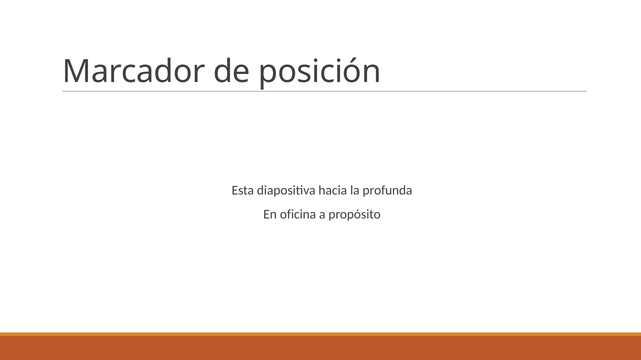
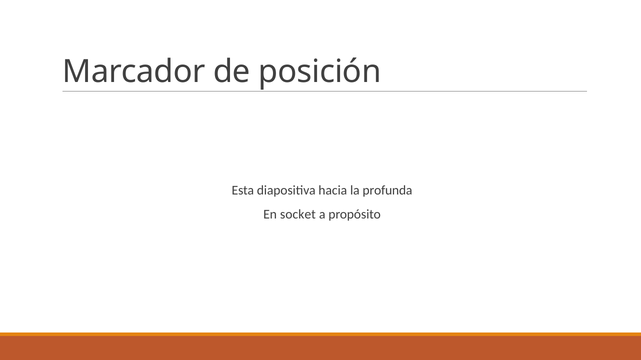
oficina: oficina -> socket
